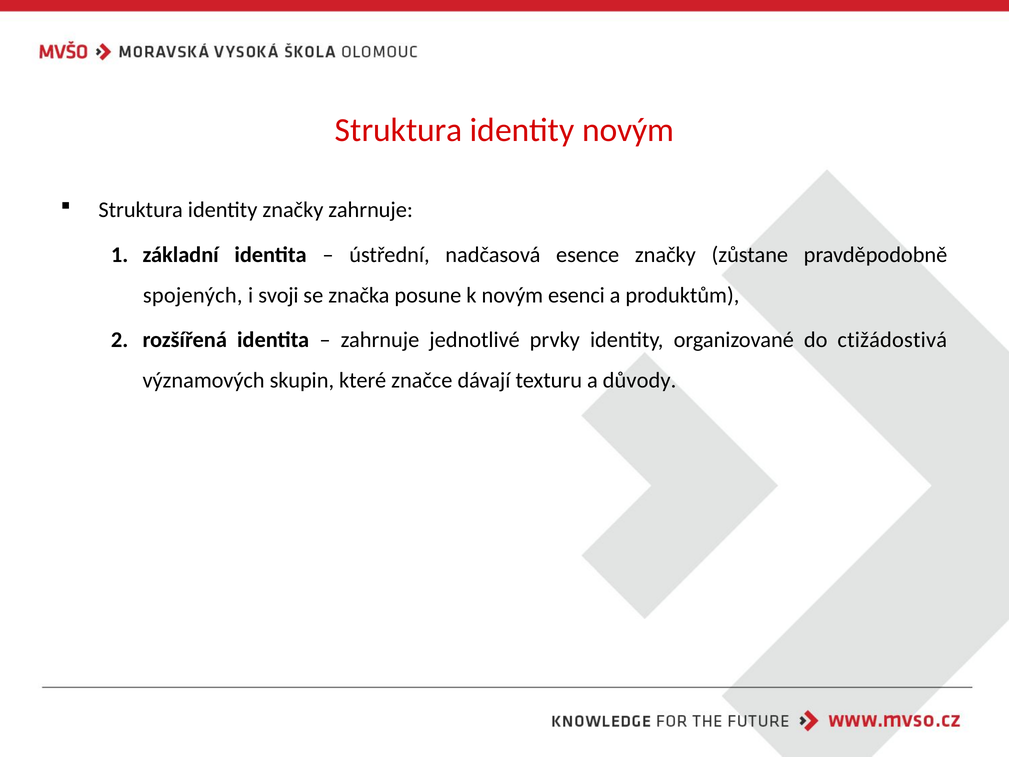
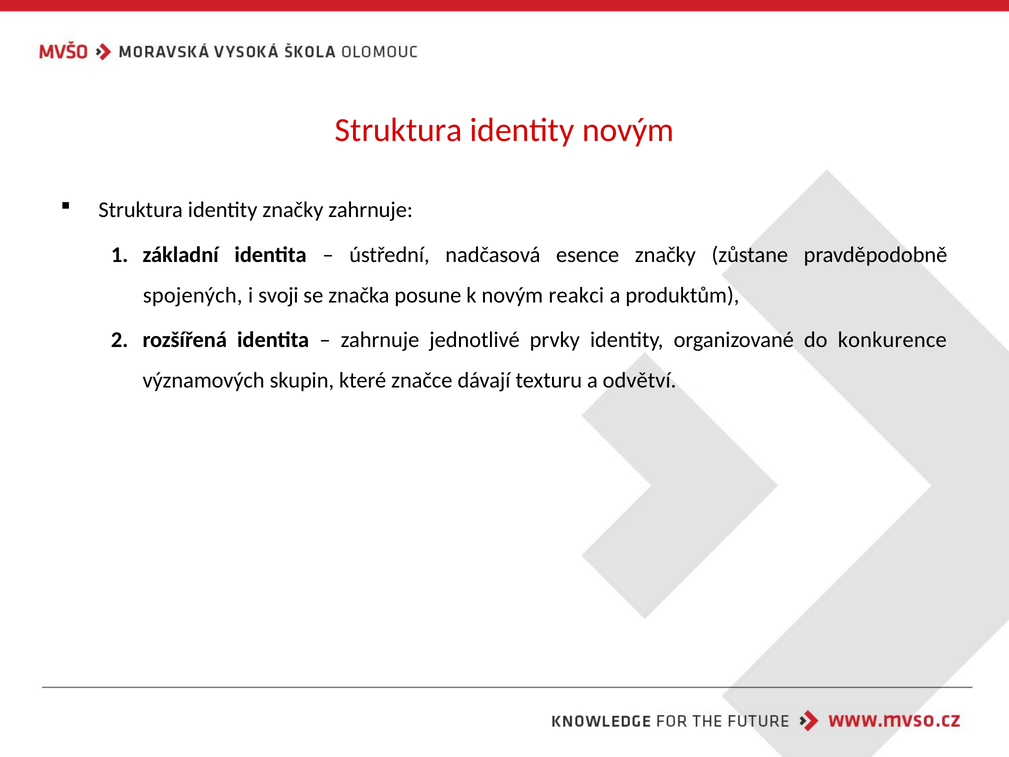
esenci: esenci -> reakci
ctižádostivá: ctižádostivá -> konkurence
důvody: důvody -> odvětví
